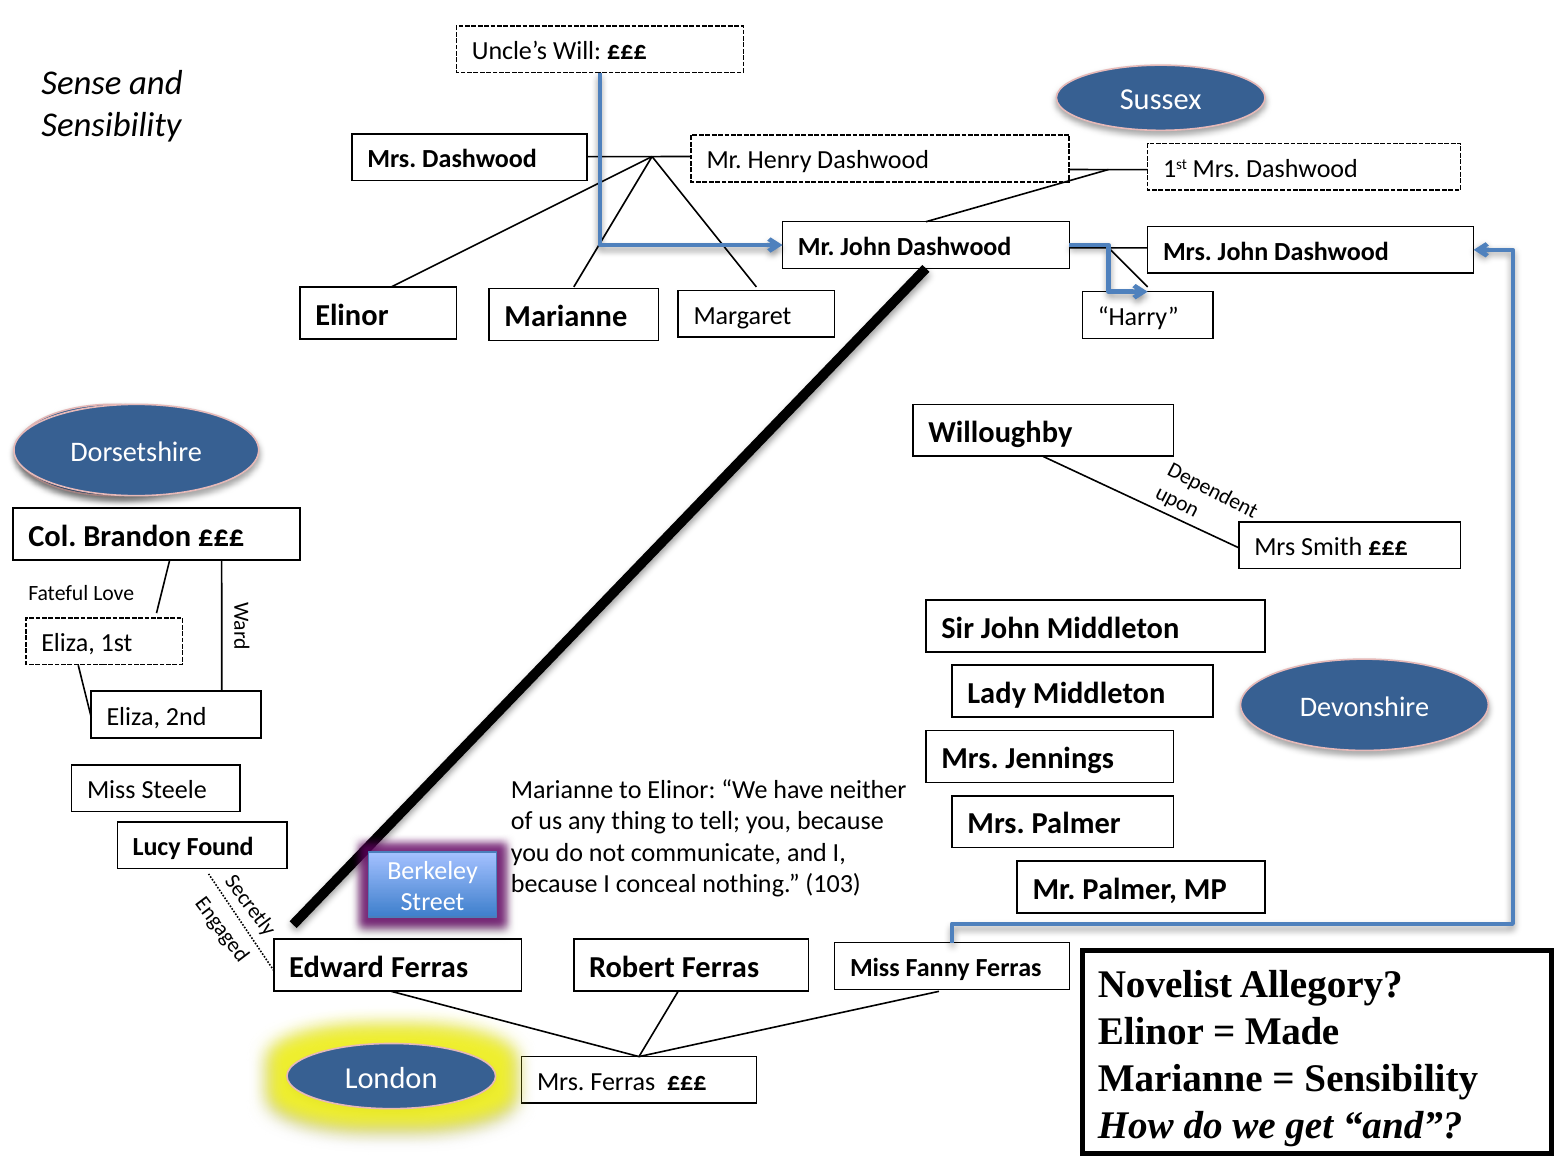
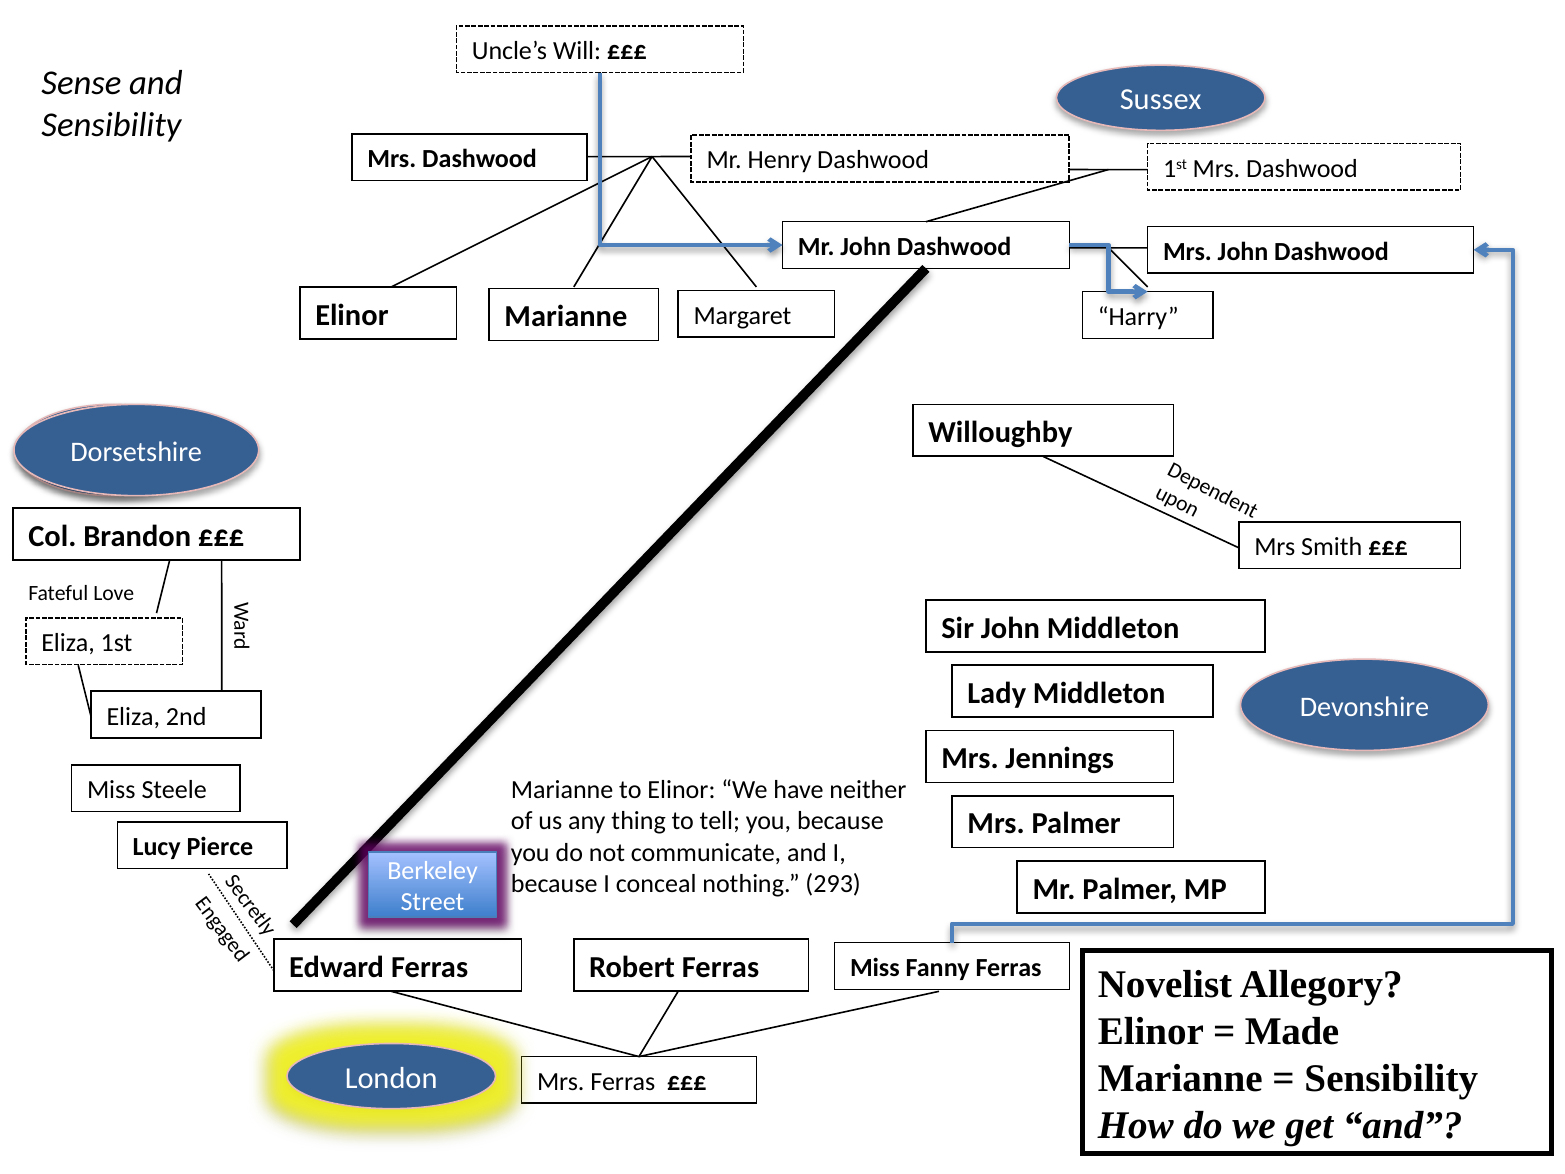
Found: Found -> Pierce
103: 103 -> 293
